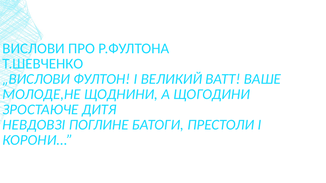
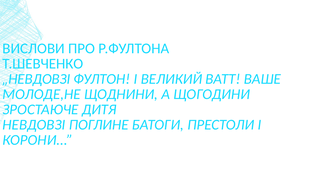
„ВИСЛОВИ: „ВИСЛОВИ -> „НЕВДОВЗІ
